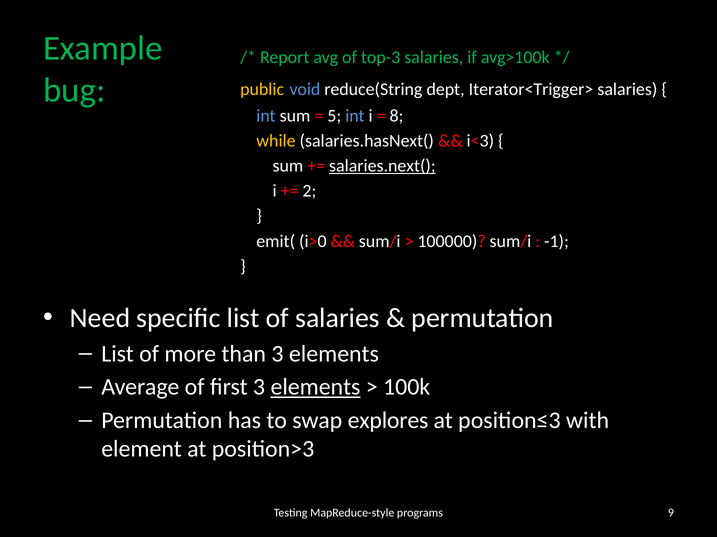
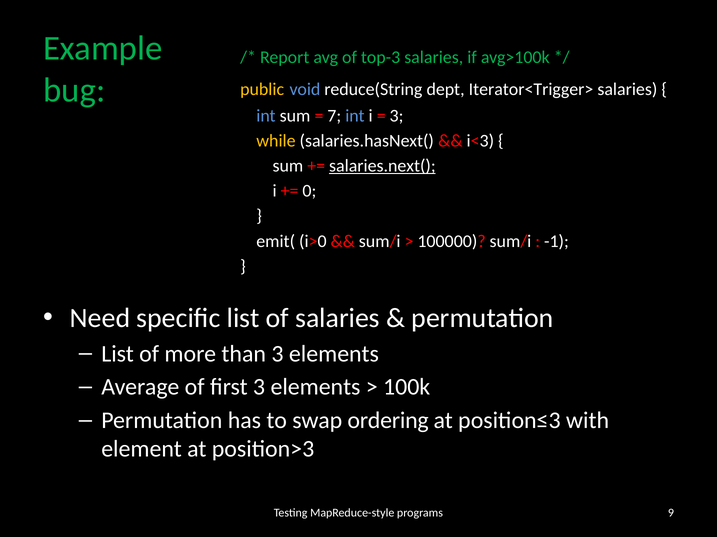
5: 5 -> 7
8 at (397, 116): 8 -> 3
2: 2 -> 0
elements at (315, 388) underline: present -> none
explores: explores -> ordering
